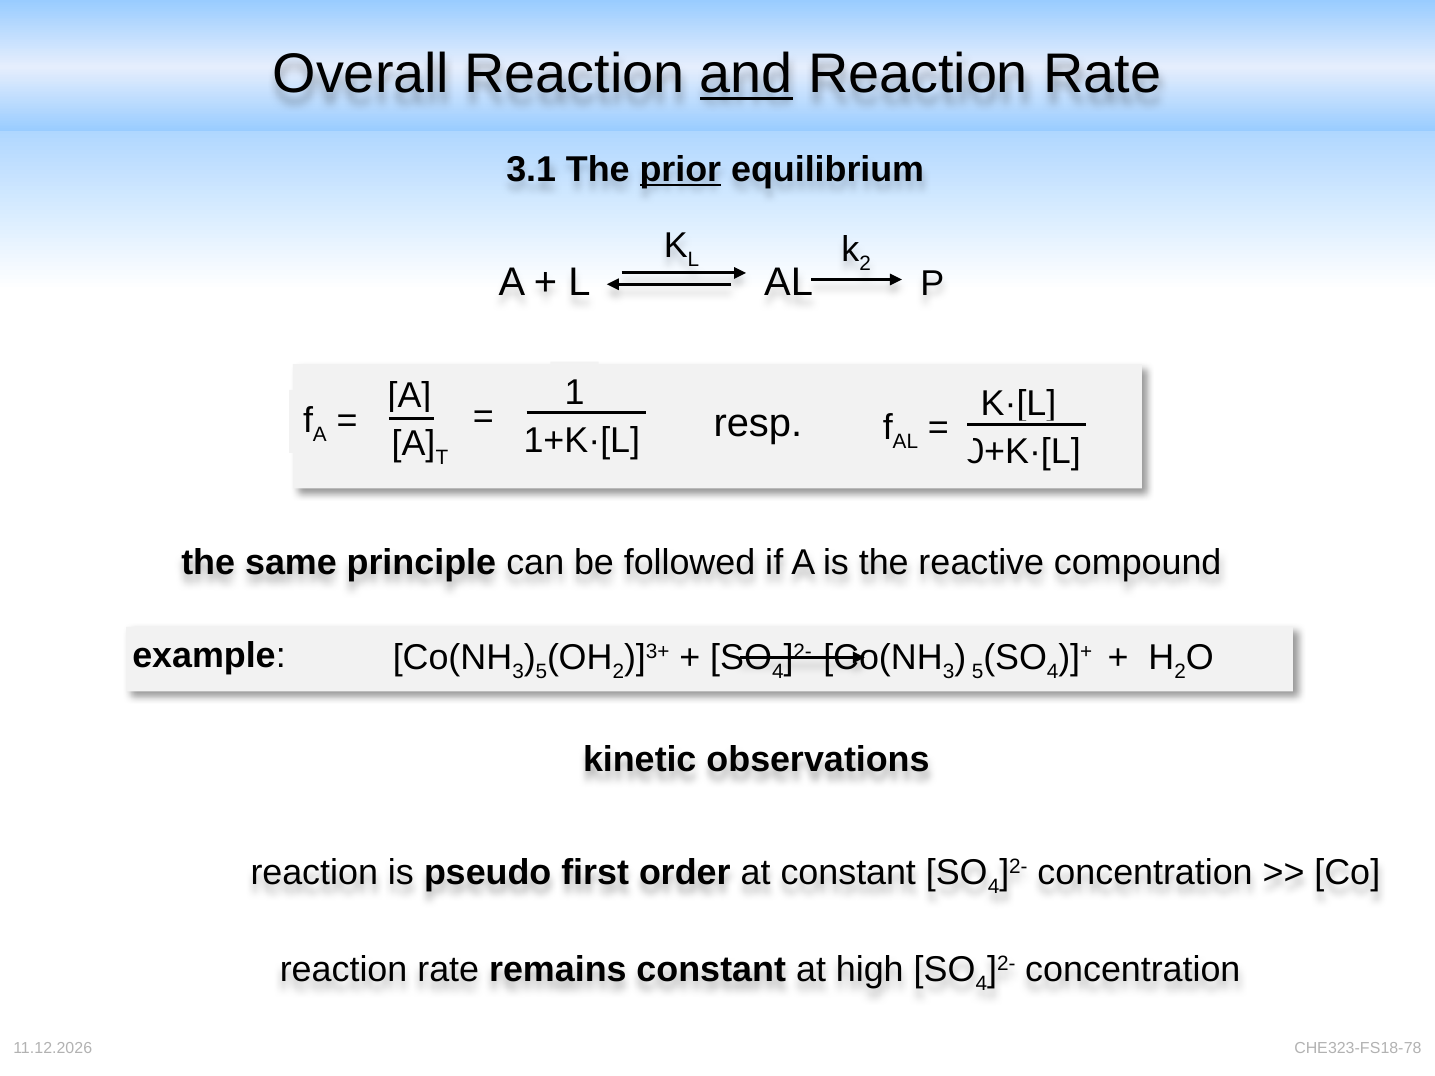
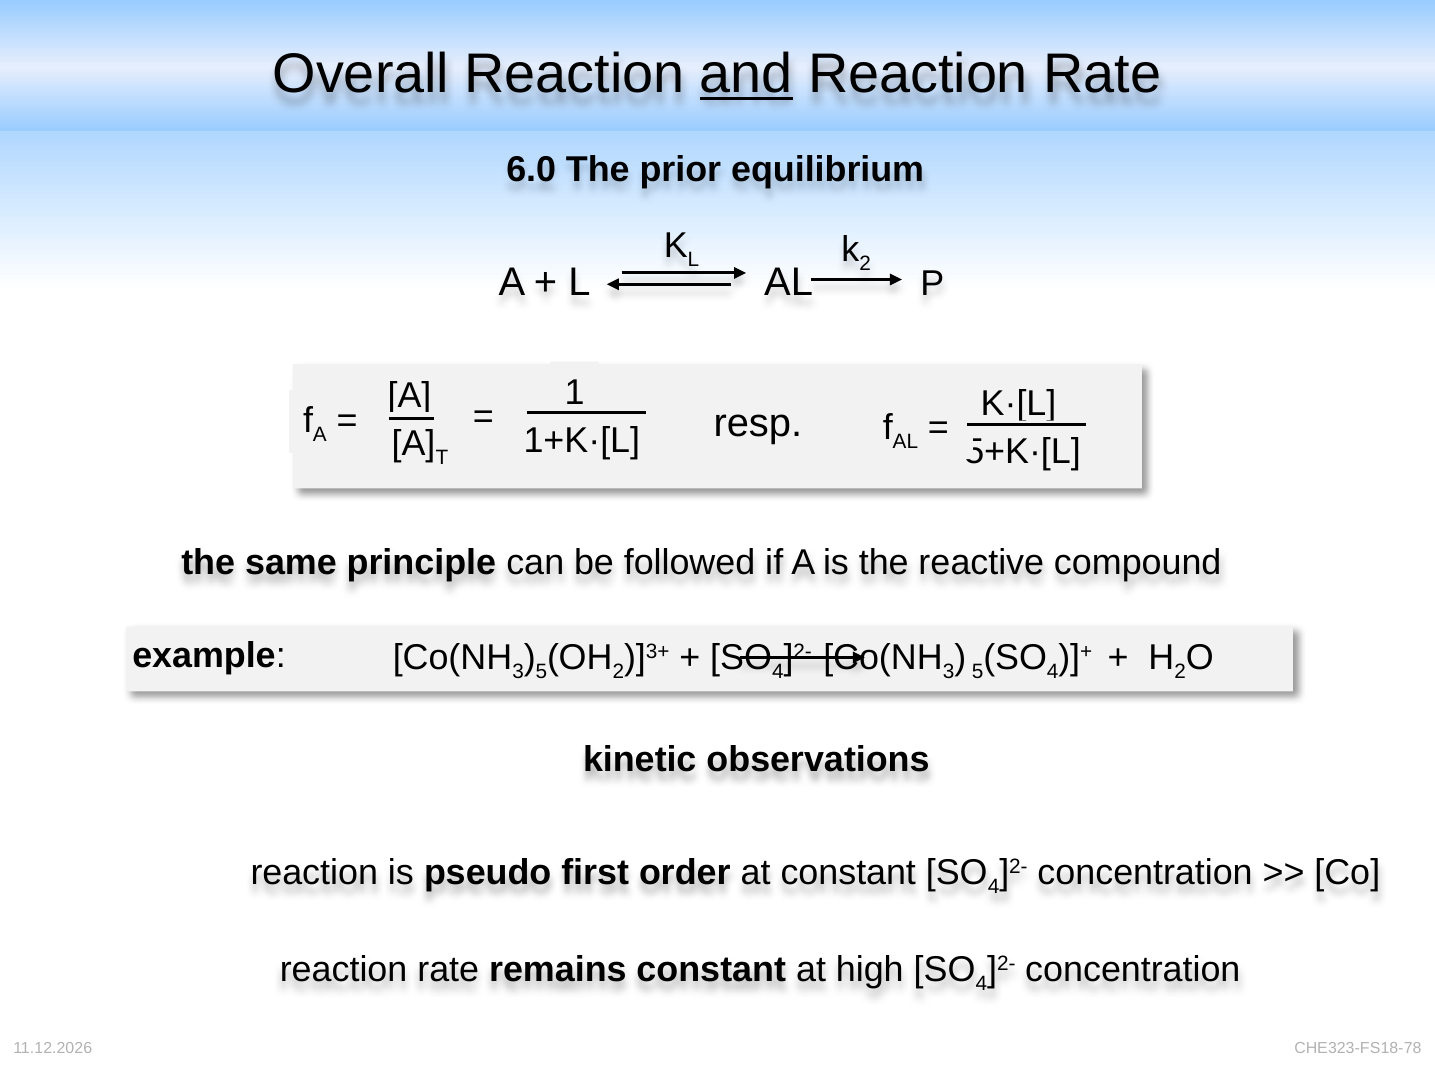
3.1: 3.1 -> 6.0
prior underline: present -> none
0+K·[L: 0+K·[L -> 5+K·[L
